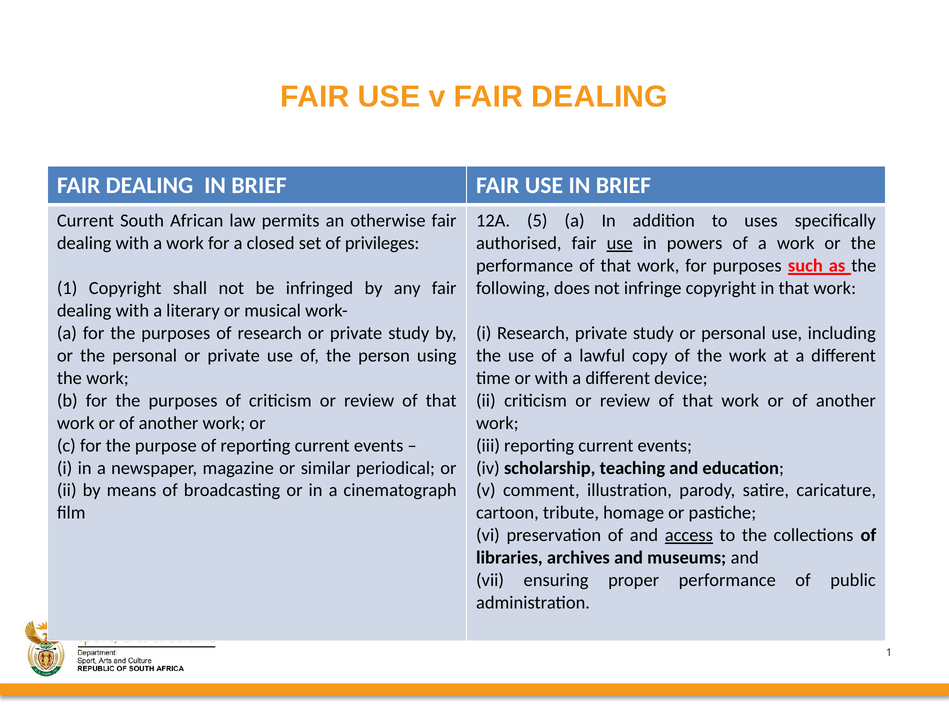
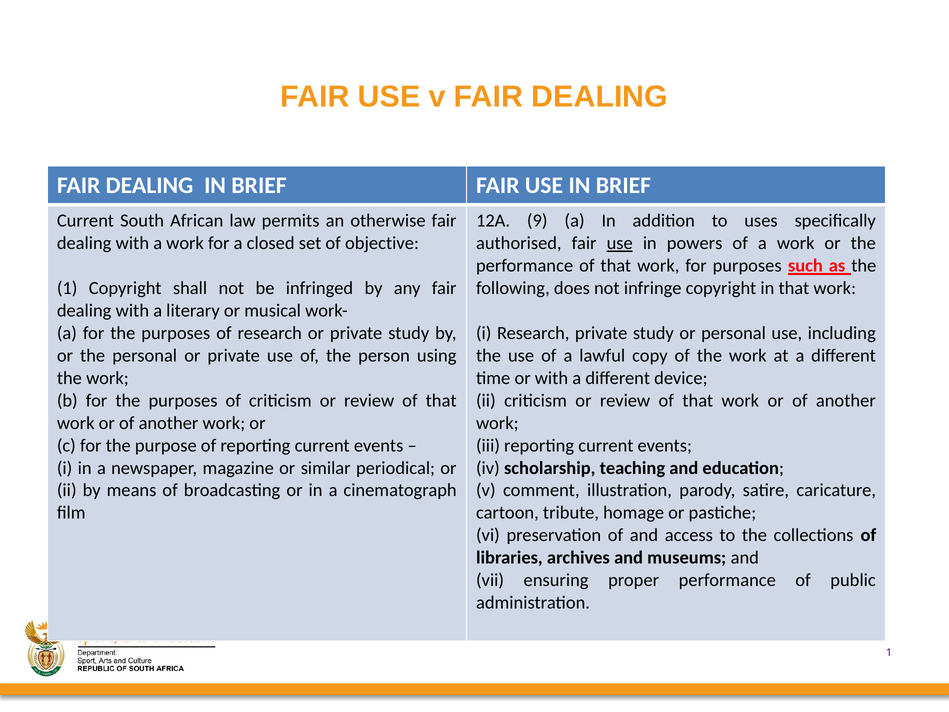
5: 5 -> 9
privileges: privileges -> objective
access underline: present -> none
